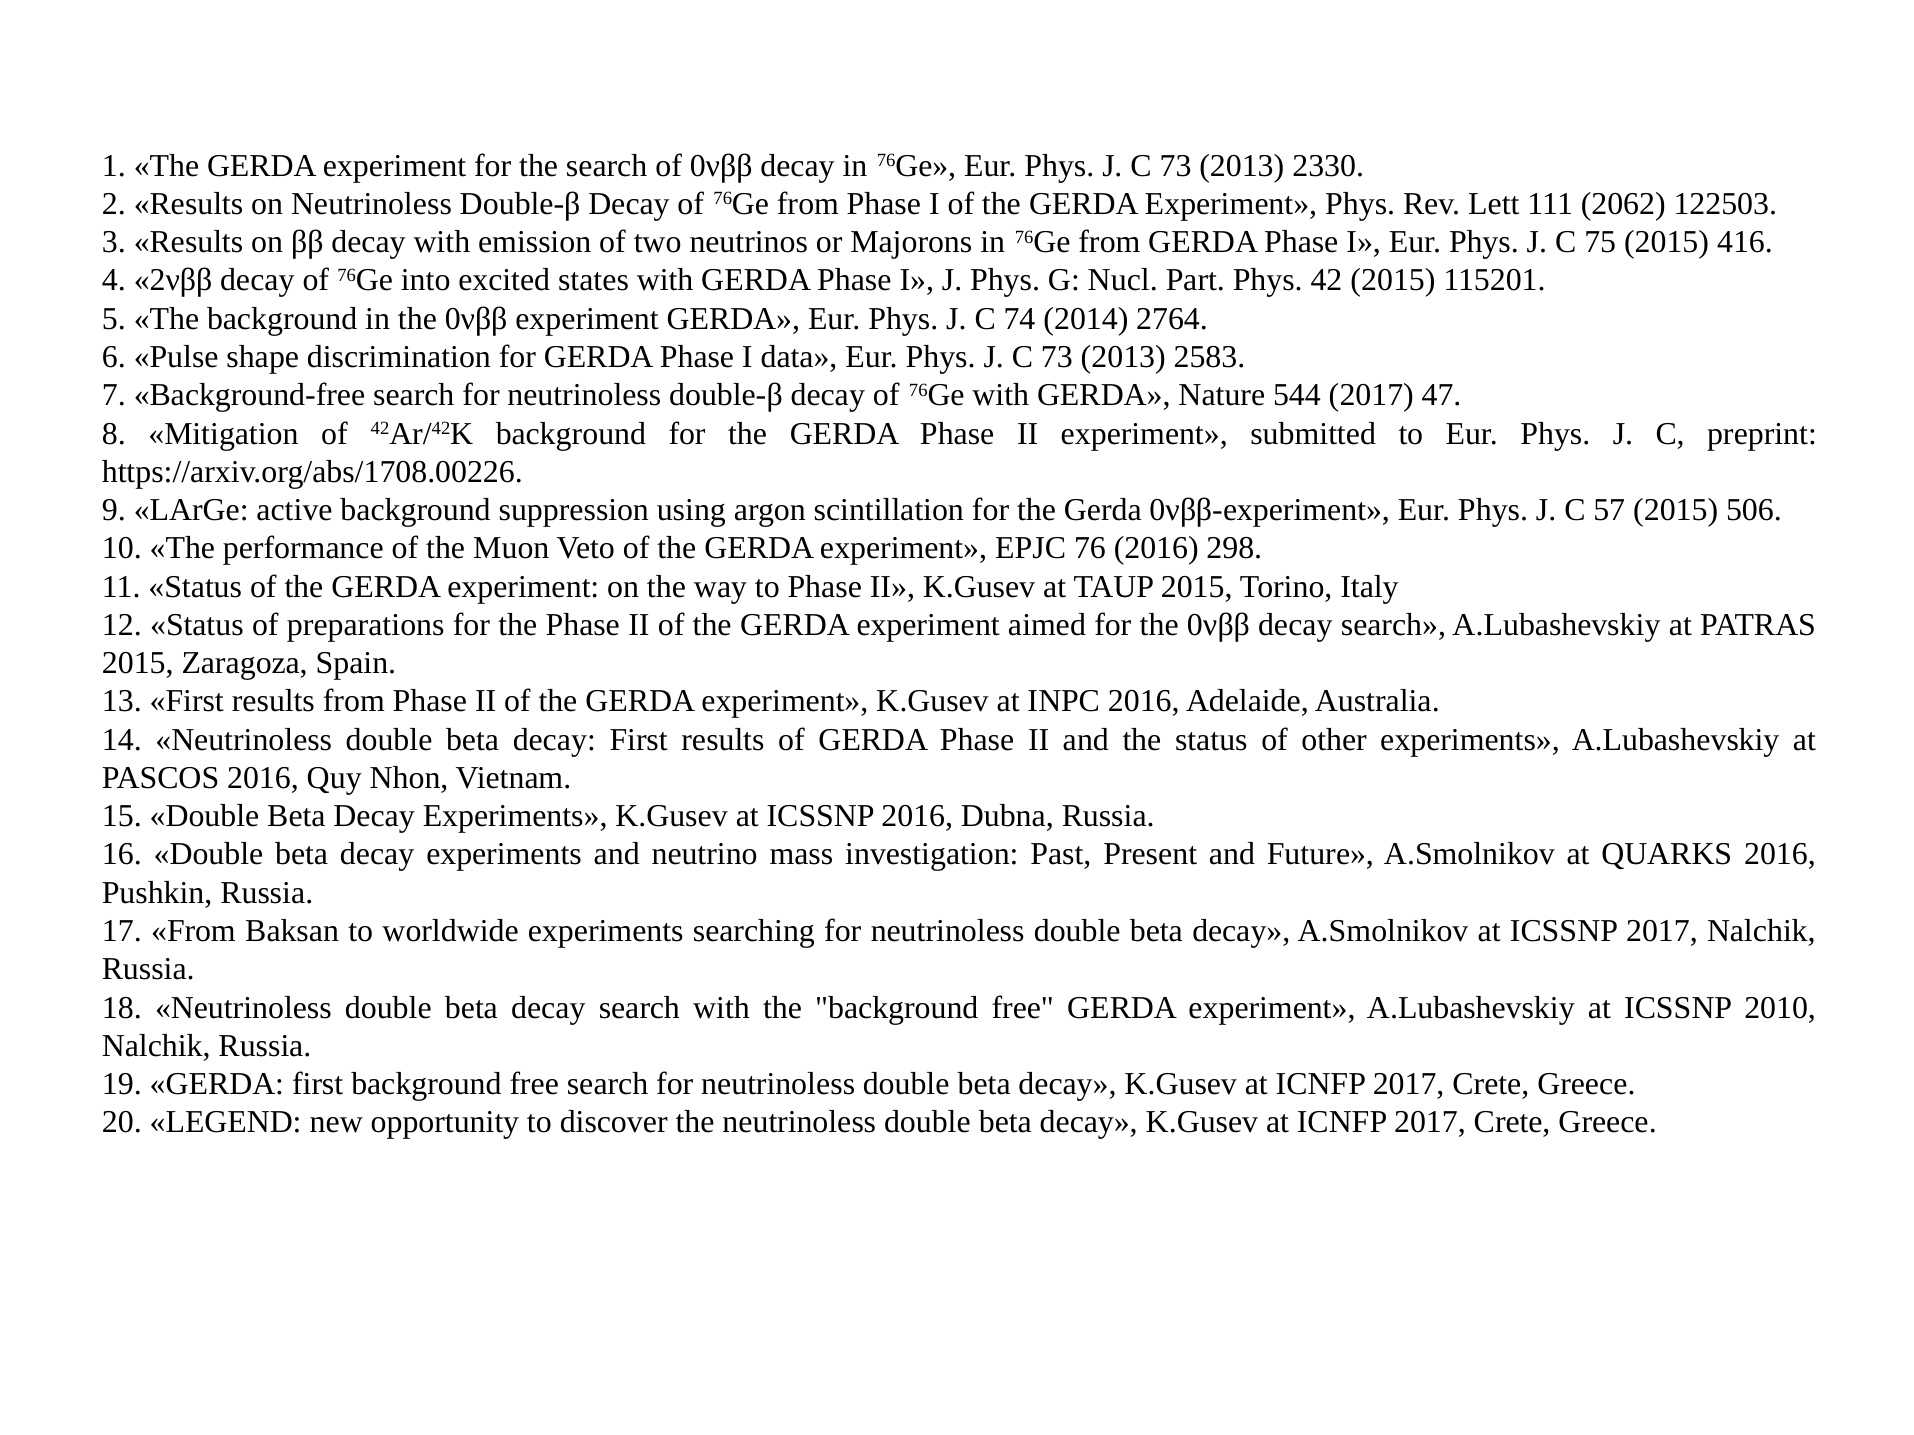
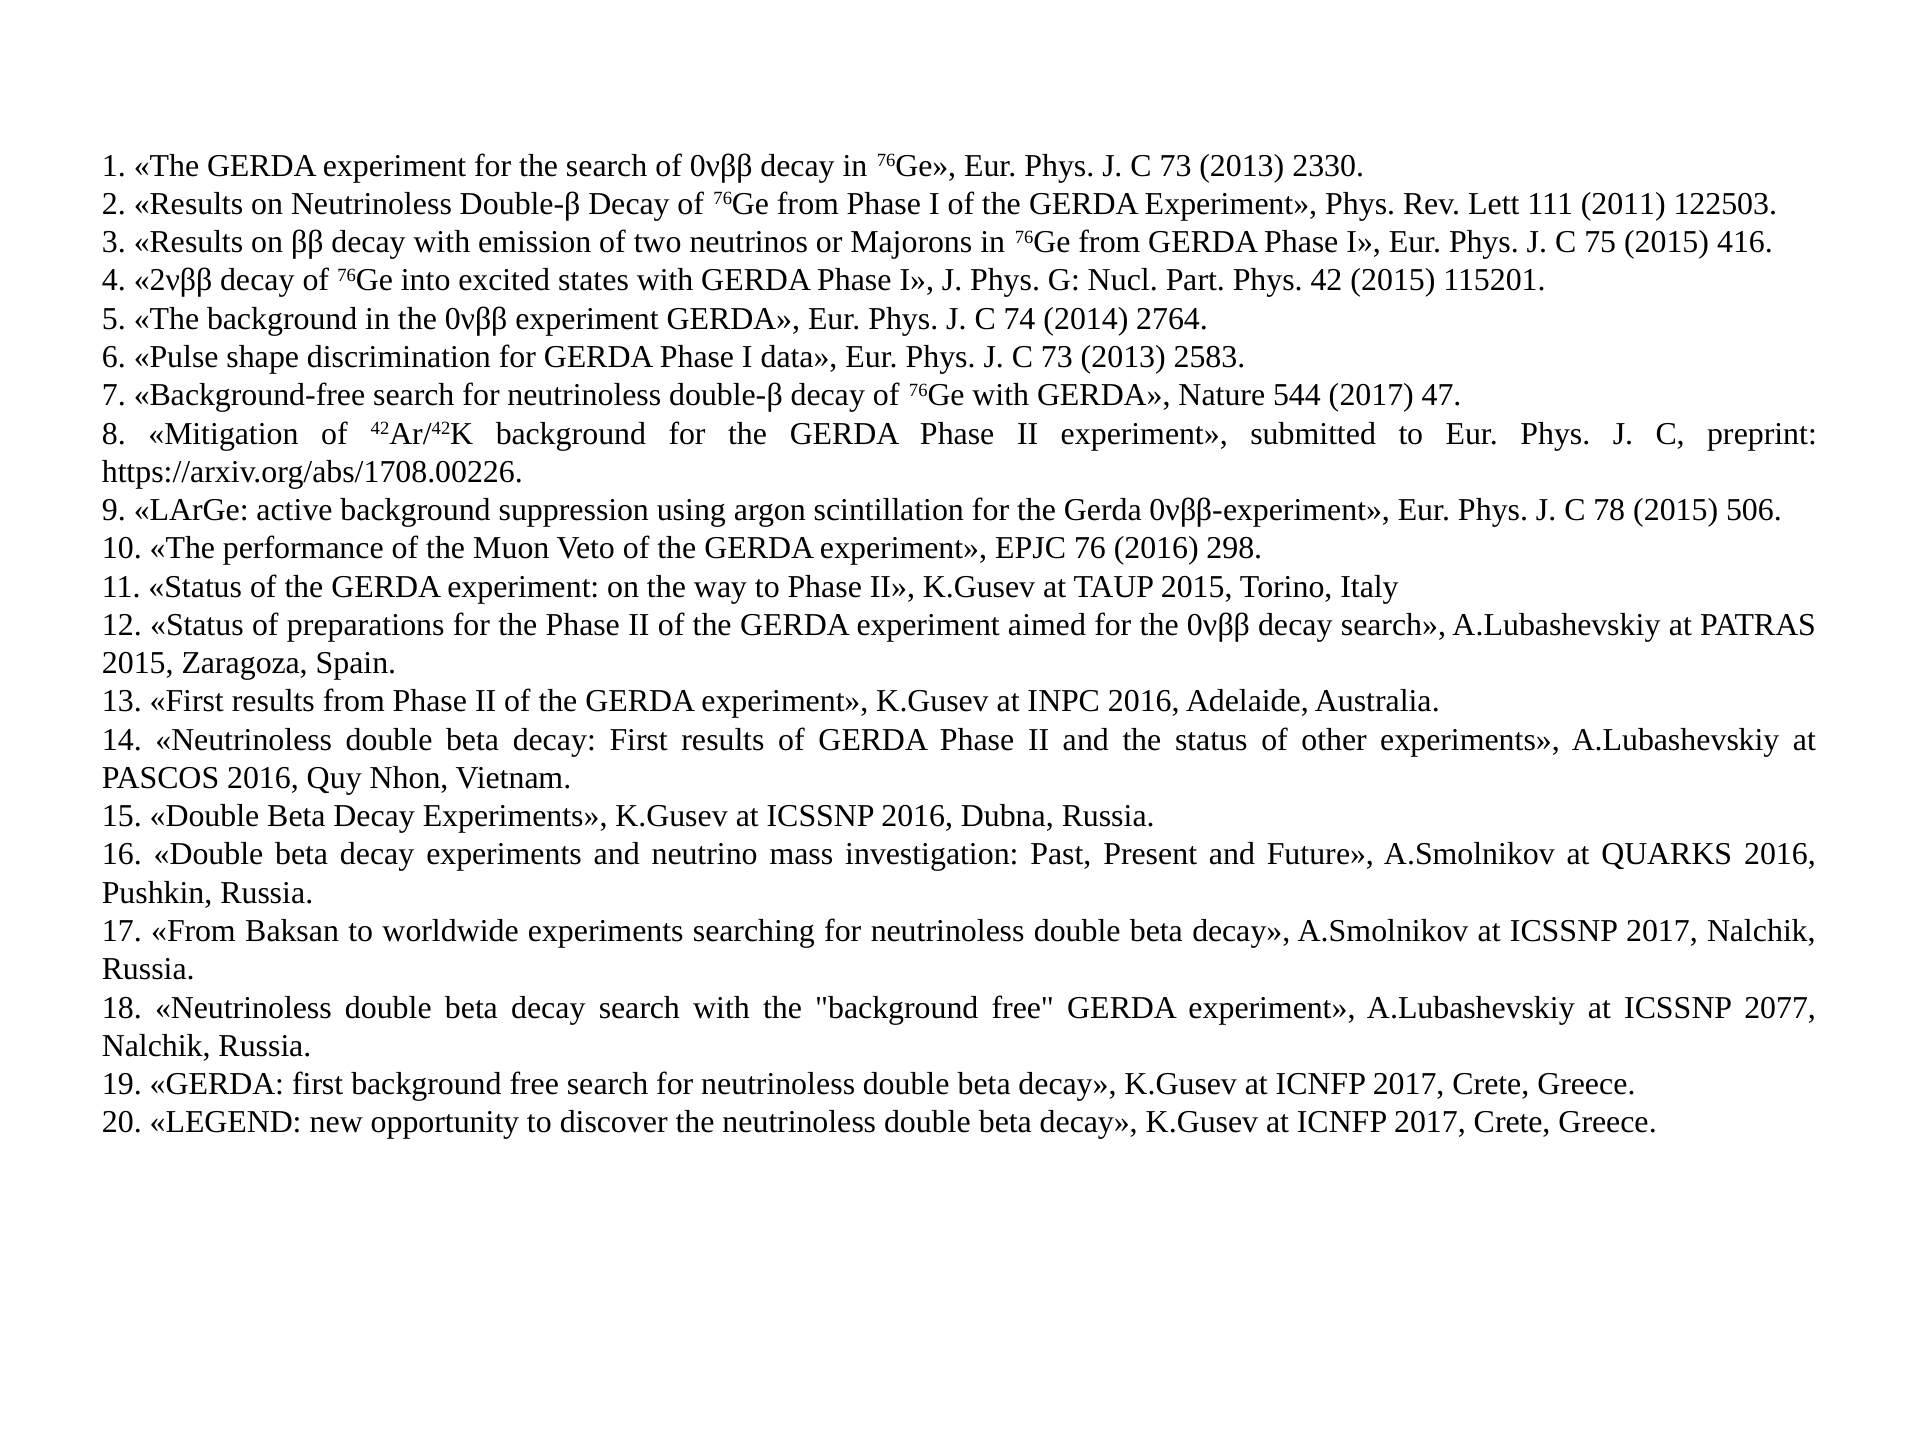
2062: 2062 -> 2011
57: 57 -> 78
2010: 2010 -> 2077
